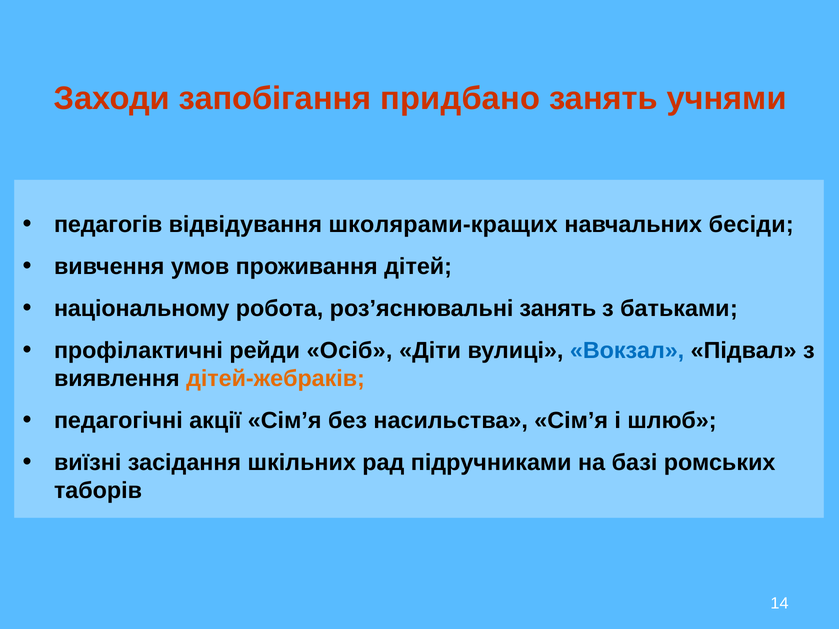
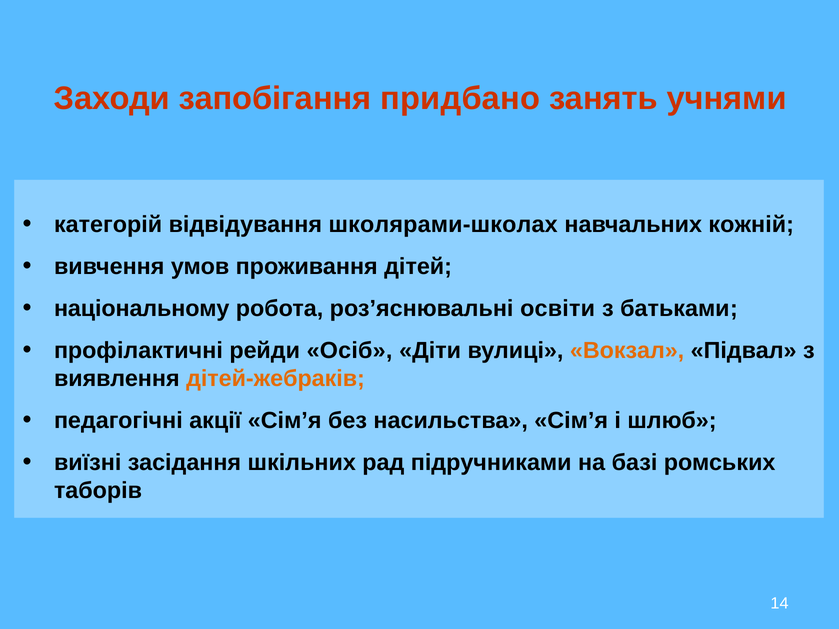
педагогів: педагогів -> категорій
школярами-кращих: школярами-кращих -> школярами-школах
бесіди: бесіди -> кожній
роз’яснювальні занять: занять -> освіти
Вокзал colour: blue -> orange
